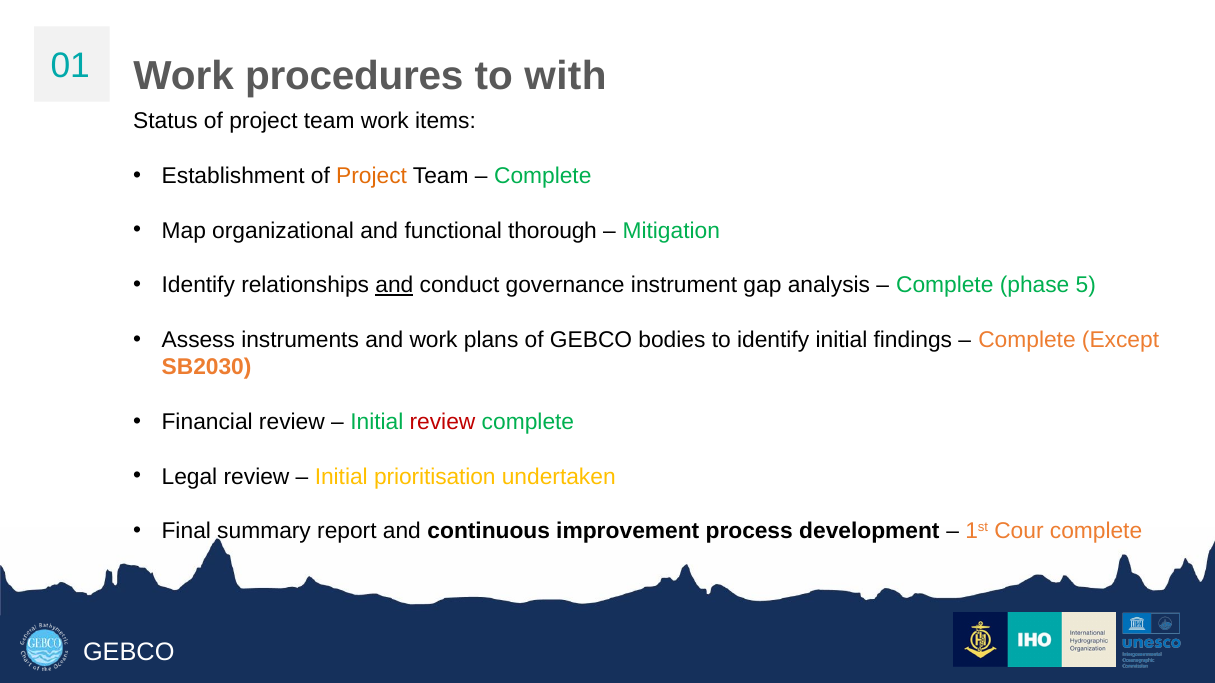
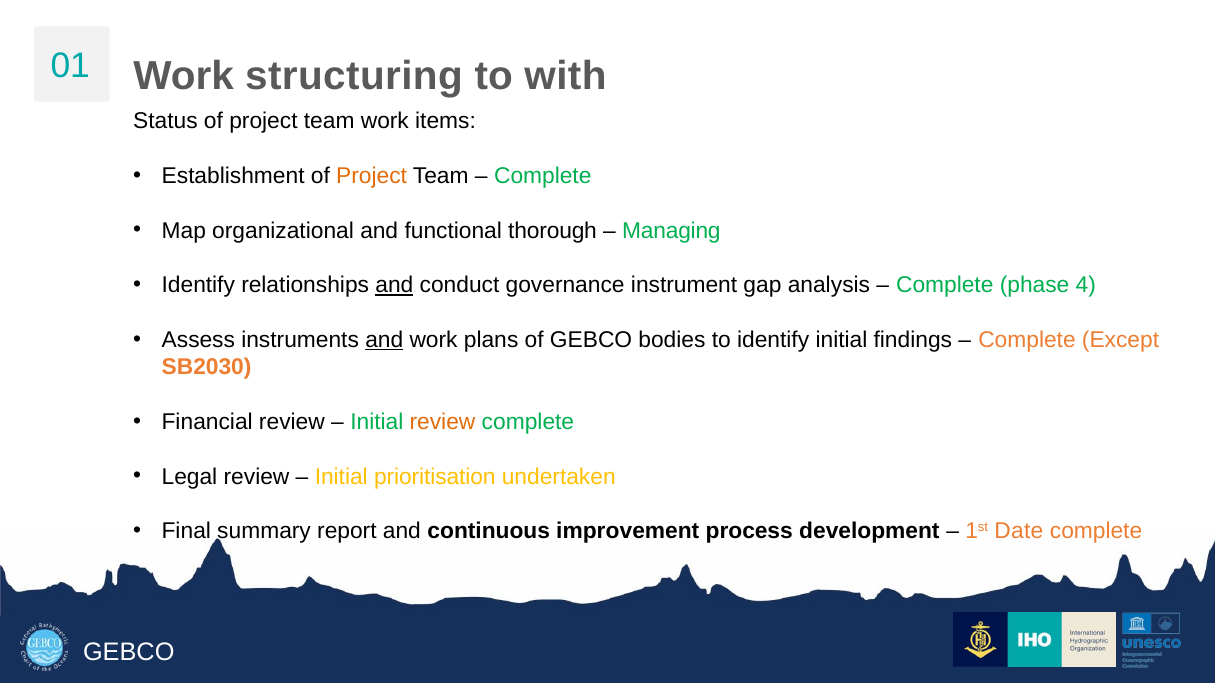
procedures: procedures -> structuring
Mitigation: Mitigation -> Managing
5: 5 -> 4
and at (384, 340) underline: none -> present
review at (442, 422) colour: red -> orange
Cour: Cour -> Date
